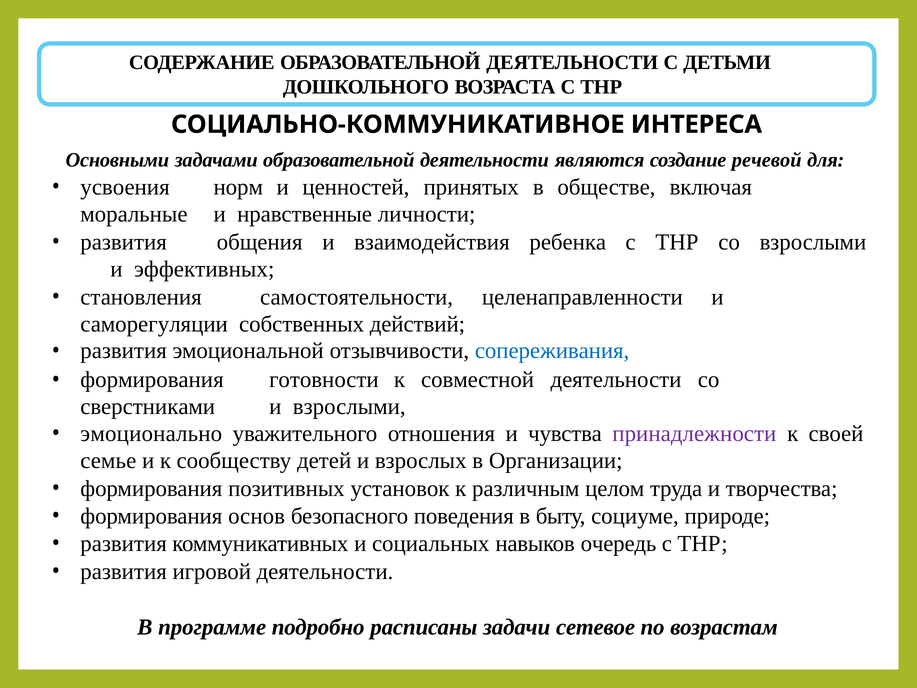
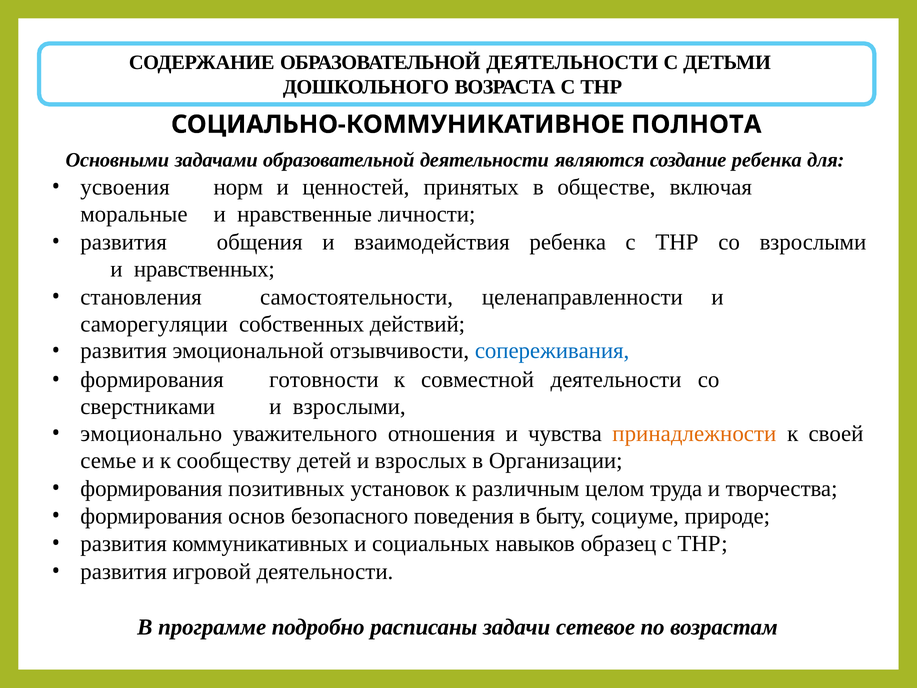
ИНТЕРЕСА: ИНТЕРЕСА -> ПОЛНОТА
создание речевой: речевой -> ребенка
эффективных: эффективных -> нравственных
принадлежности colour: purple -> orange
очередь: очередь -> образец
